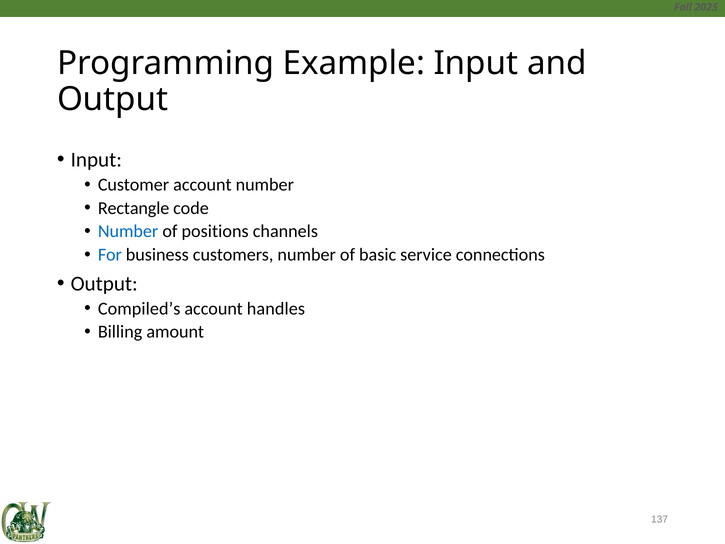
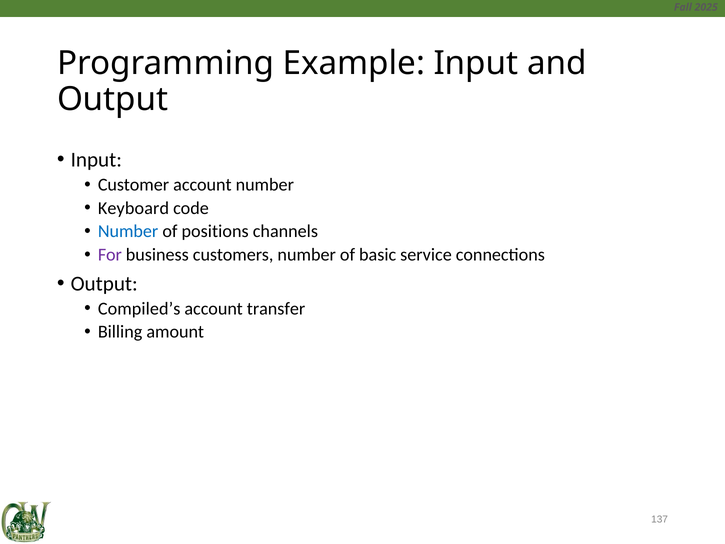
Rectangle: Rectangle -> Keyboard
For colour: blue -> purple
handles: handles -> transfer
